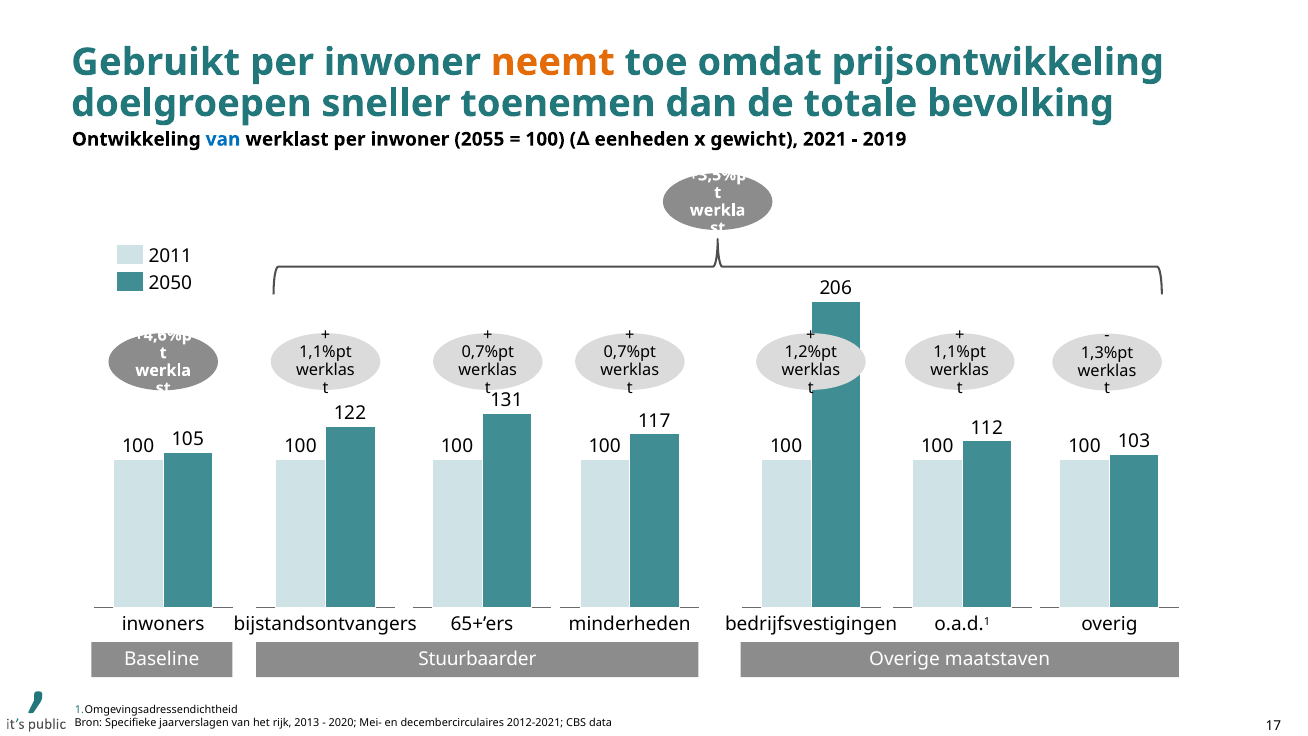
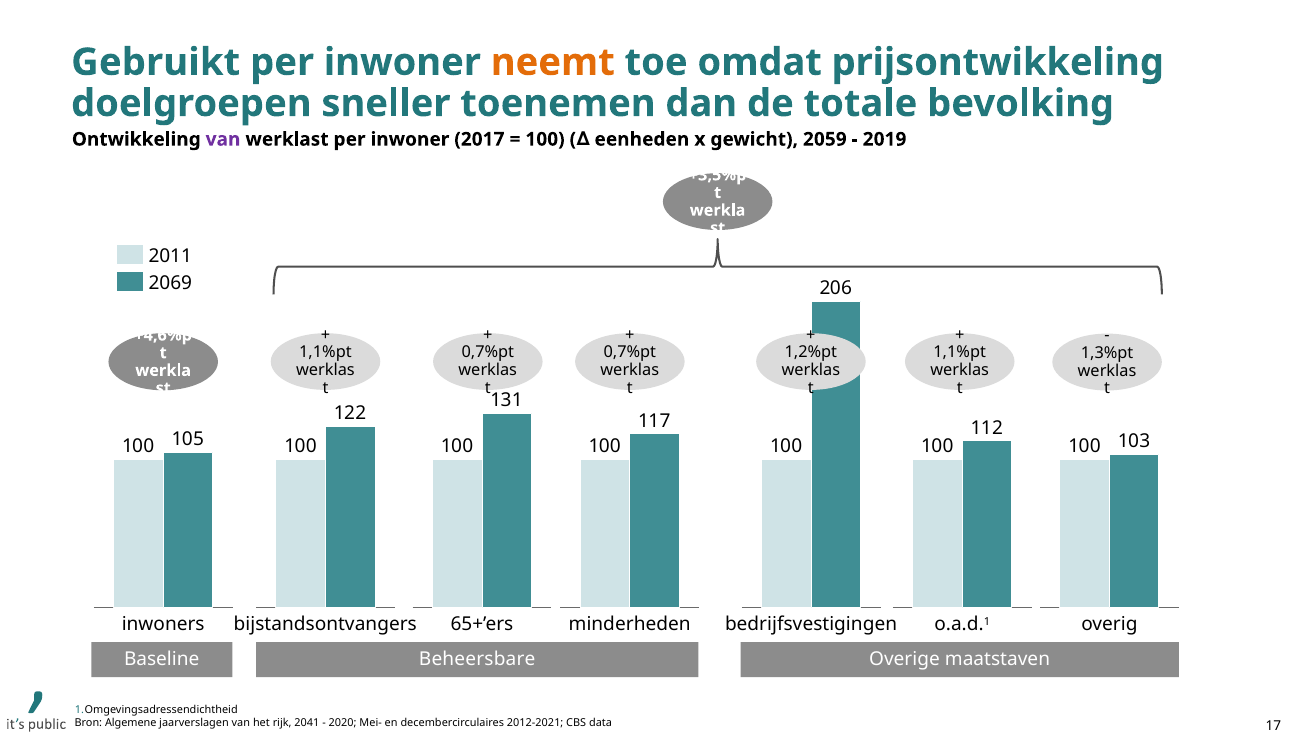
van at (223, 139) colour: blue -> purple
2055: 2055 -> 2017
2021: 2021 -> 2059
2050: 2050 -> 2069
Stuurbaarder: Stuurbaarder -> Beheersbare
Specifieke: Specifieke -> Algemene
2013: 2013 -> 2041
